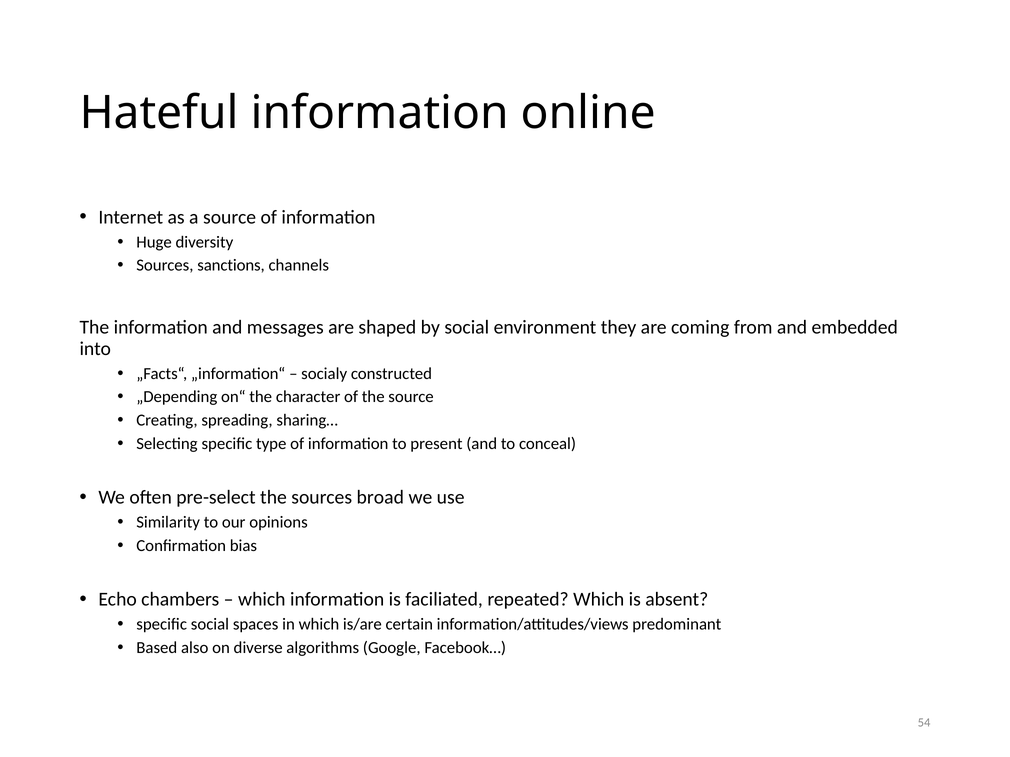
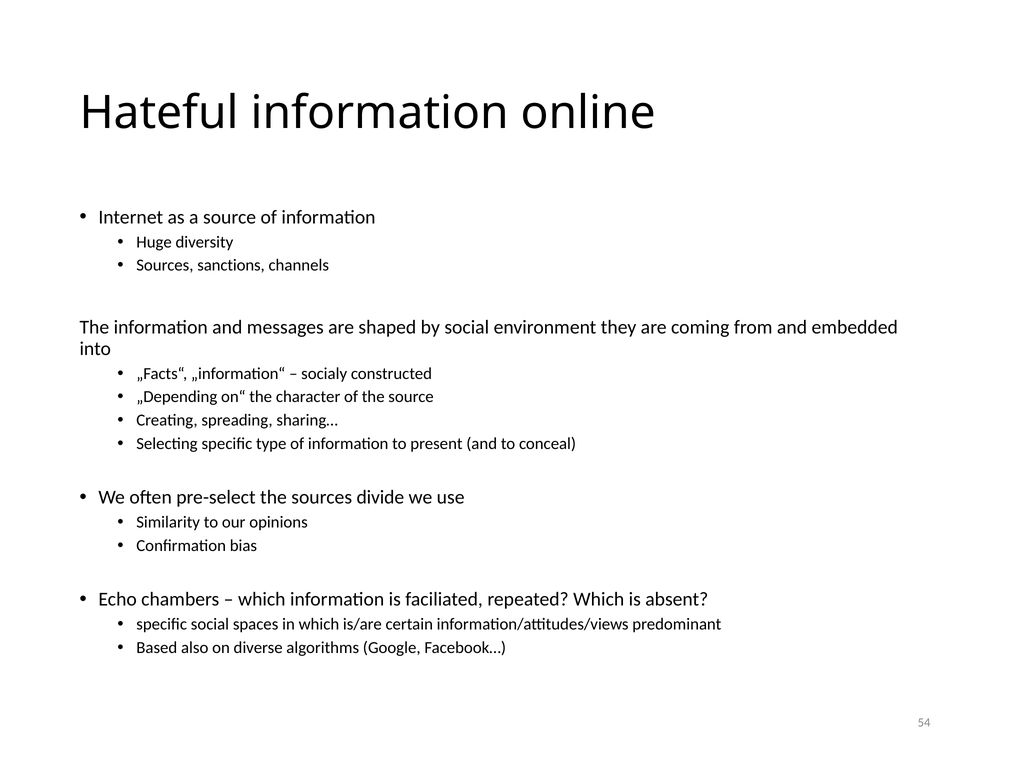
broad: broad -> divide
